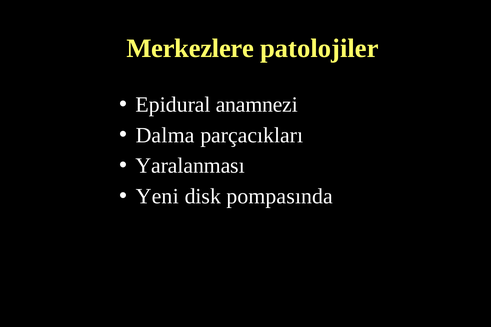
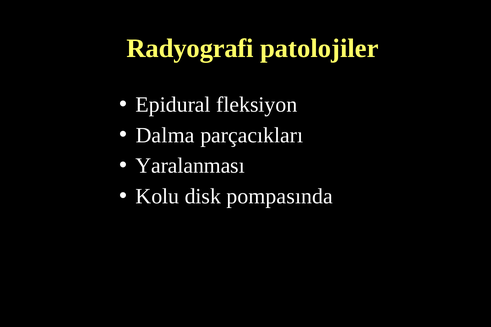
Merkezlere: Merkezlere -> Radyografi
anamnezi: anamnezi -> fleksiyon
Yeni: Yeni -> Kolu
